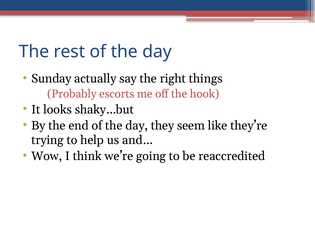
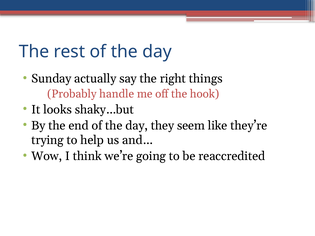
escorts: escorts -> handle
